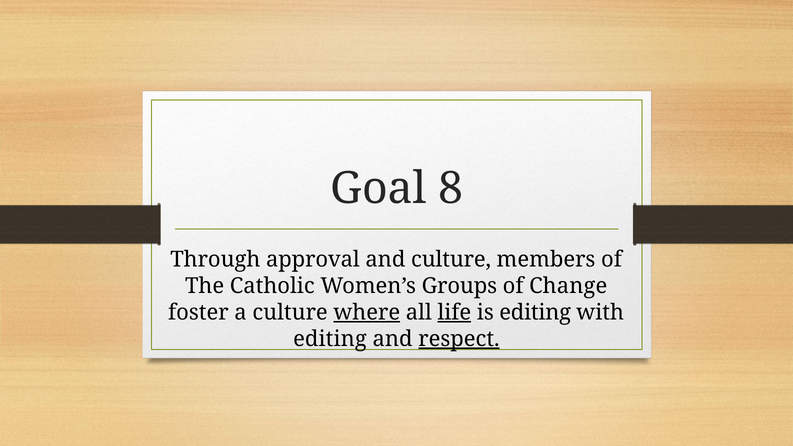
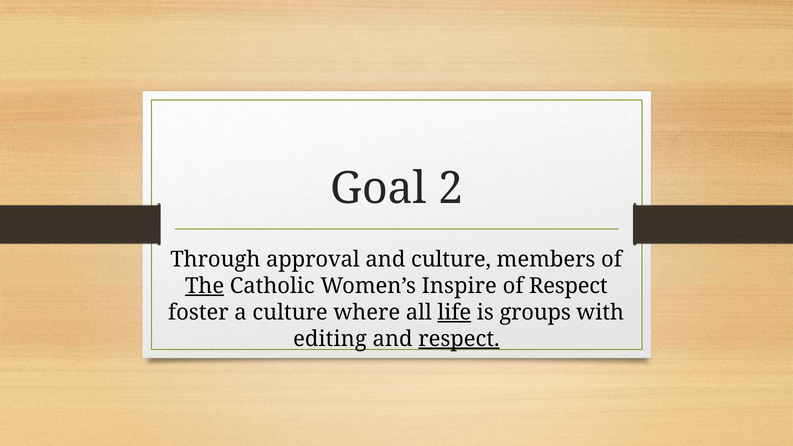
8: 8 -> 2
The underline: none -> present
Groups: Groups -> Inspire
of Change: Change -> Respect
where underline: present -> none
is editing: editing -> groups
